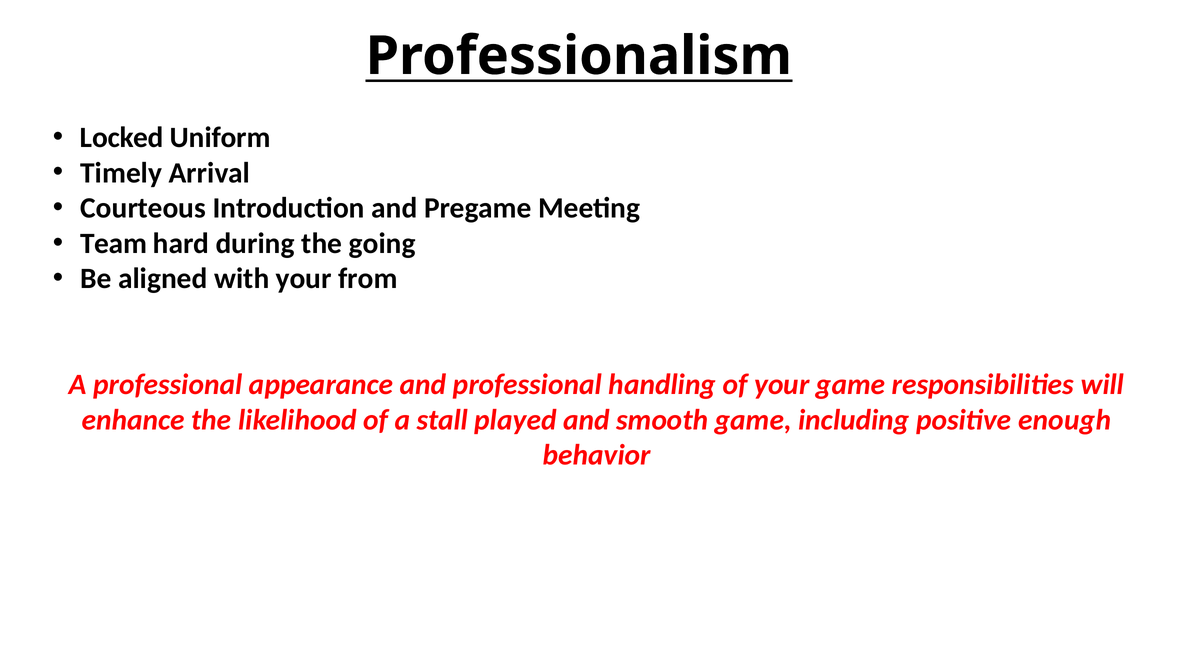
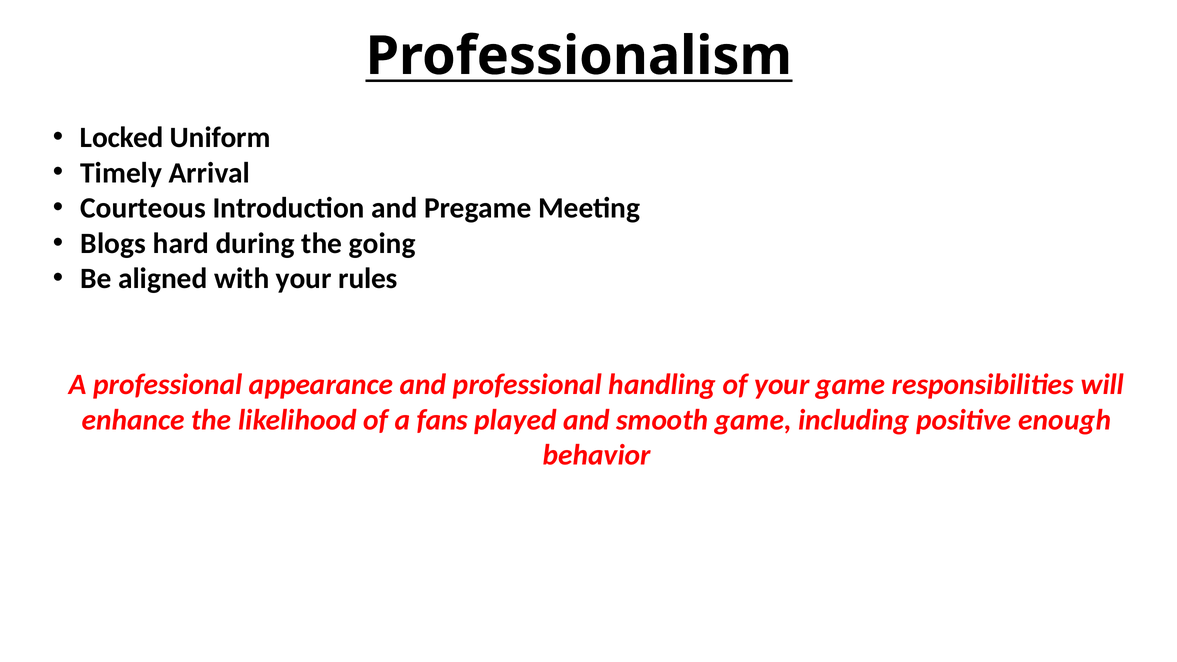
Team: Team -> Blogs
from: from -> rules
stall: stall -> fans
